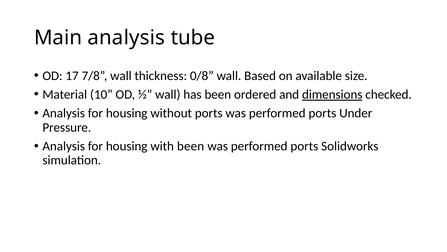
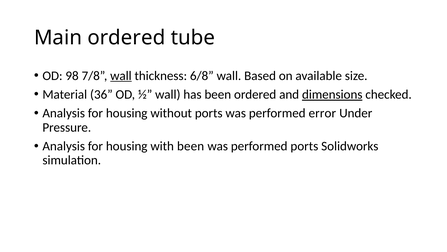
Main analysis: analysis -> ordered
17: 17 -> 98
wall at (121, 76) underline: none -> present
0/8: 0/8 -> 6/8
10: 10 -> 36
ports was performed ports: ports -> error
